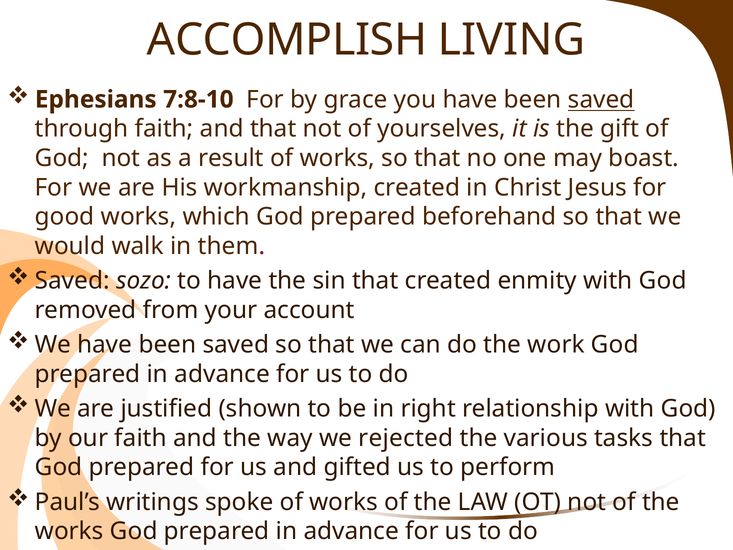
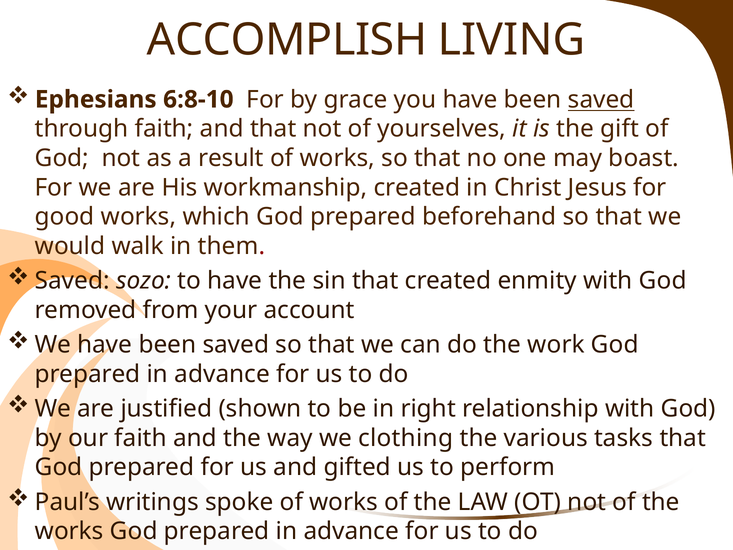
7:8-10: 7:8-10 -> 6:8-10
rejected: rejected -> clothing
